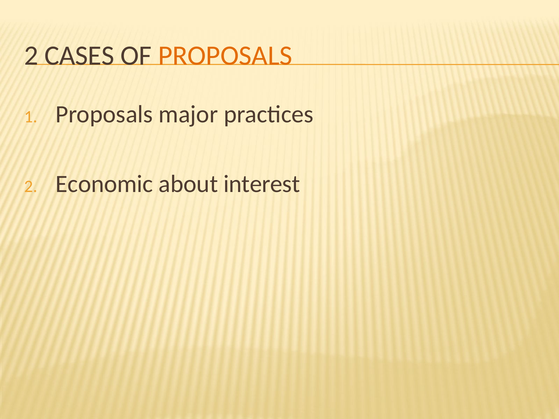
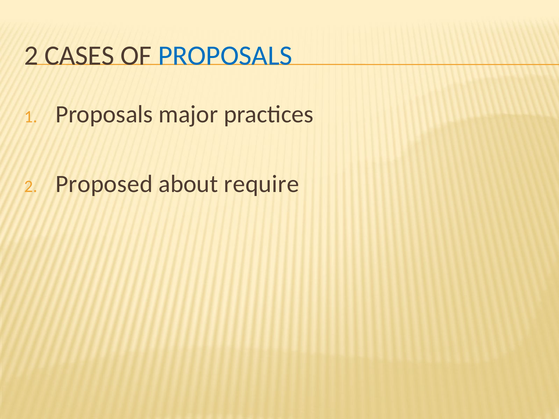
PROPOSALS at (225, 56) colour: orange -> blue
Economic: Economic -> Proposed
interest: interest -> require
